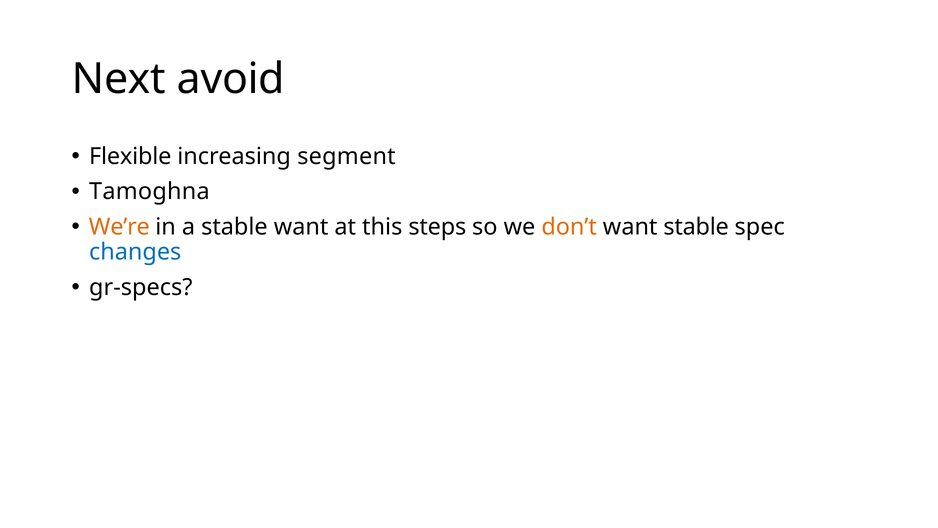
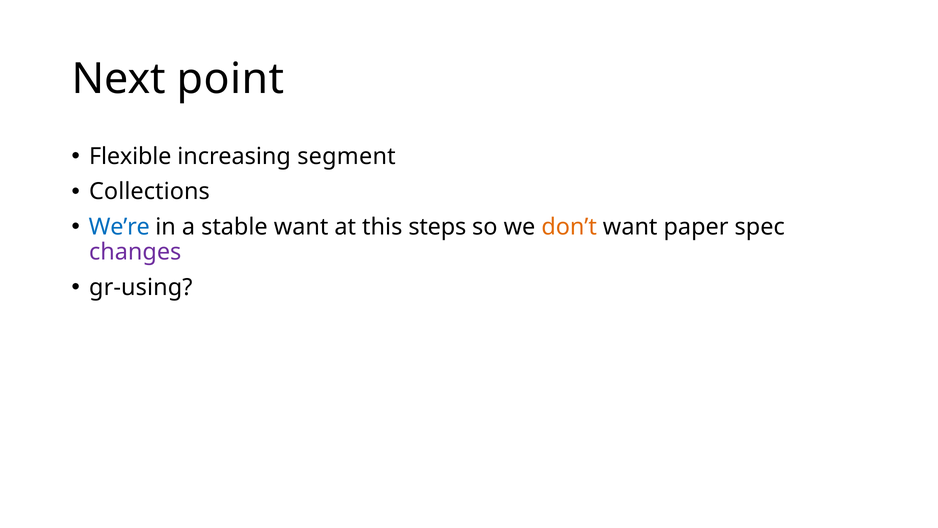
avoid: avoid -> point
Tamoghna: Tamoghna -> Collections
We’re colour: orange -> blue
want stable: stable -> paper
changes colour: blue -> purple
gr-specs: gr-specs -> gr-using
